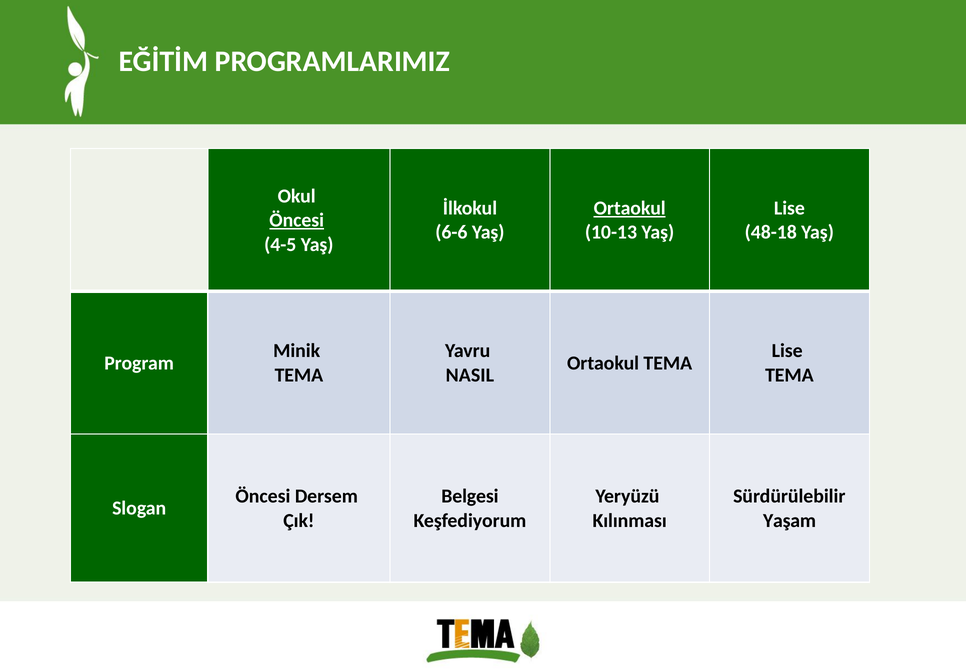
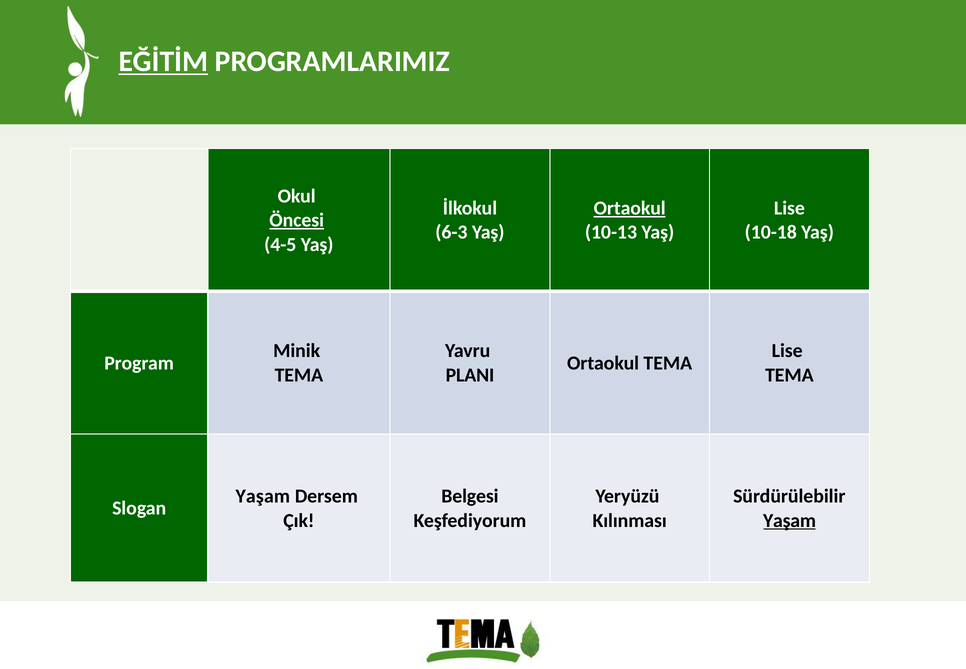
EĞİTİM underline: none -> present
6-6: 6-6 -> 6-3
48-18: 48-18 -> 10-18
NASIL: NASIL -> PLANI
Öncesi at (263, 496): Öncesi -> Yaşam
Yaşam at (790, 520) underline: none -> present
